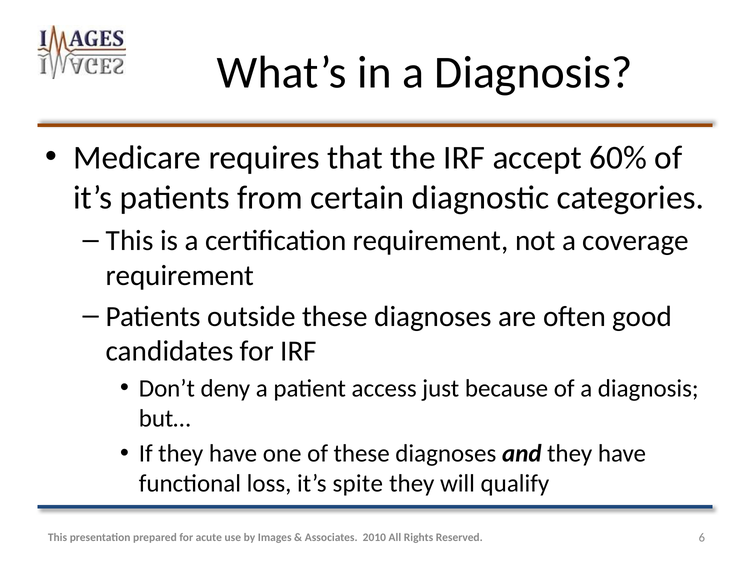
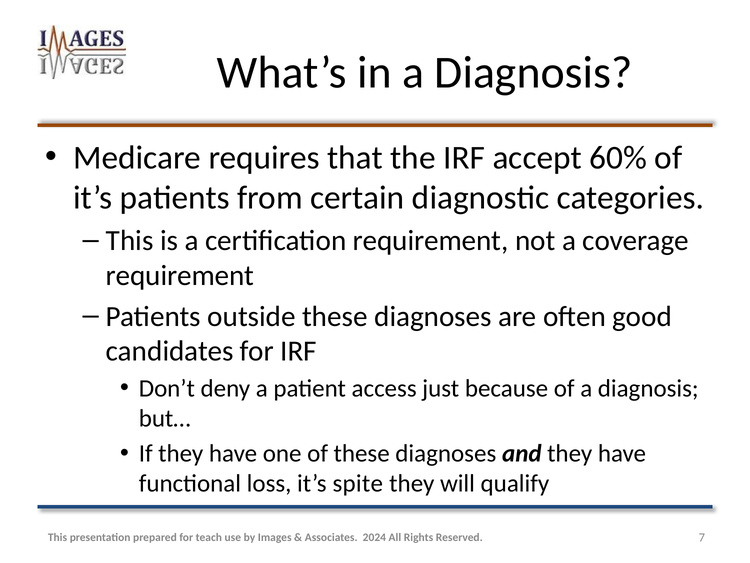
acute: acute -> teach
2010: 2010 -> 2024
6: 6 -> 7
